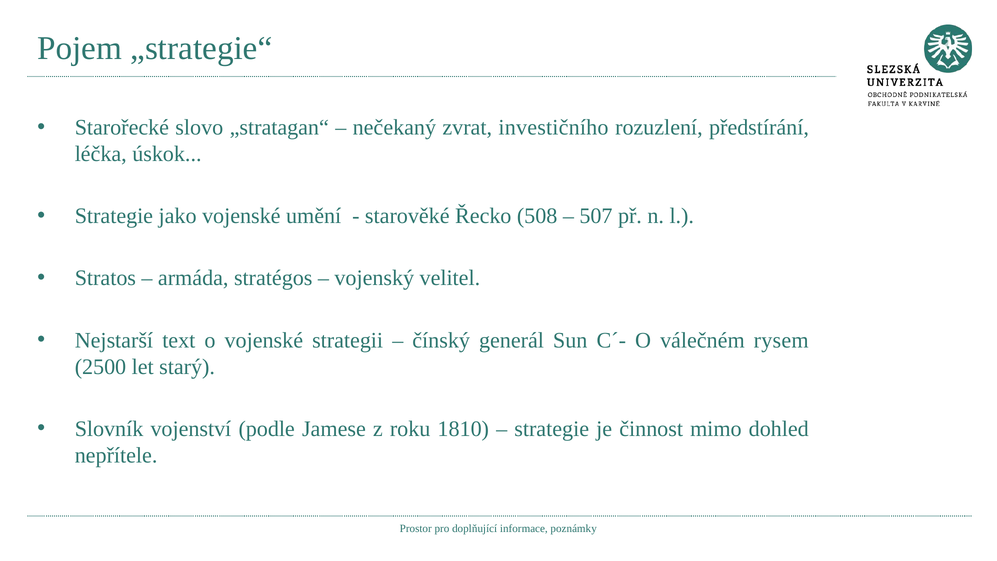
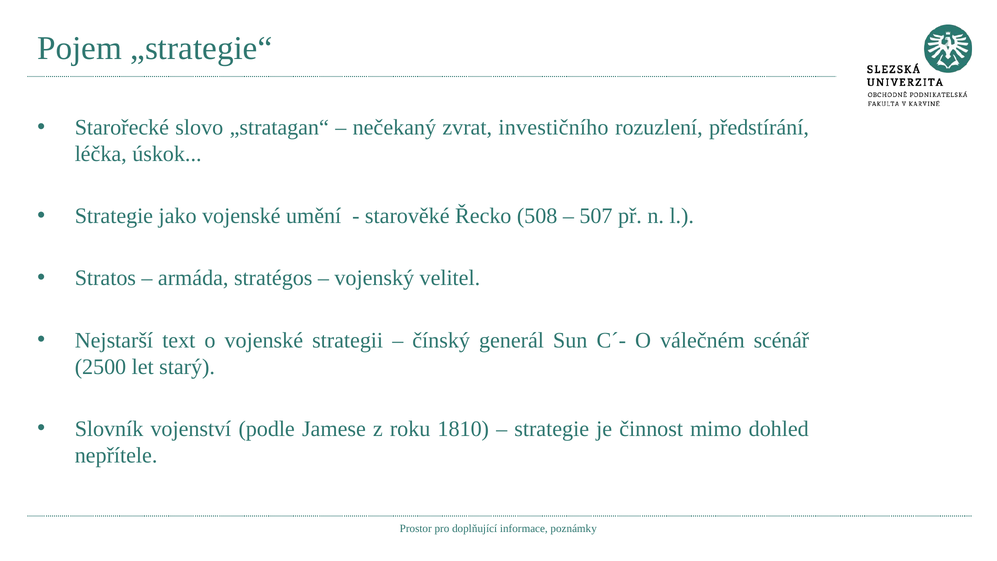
rysem: rysem -> scénář
